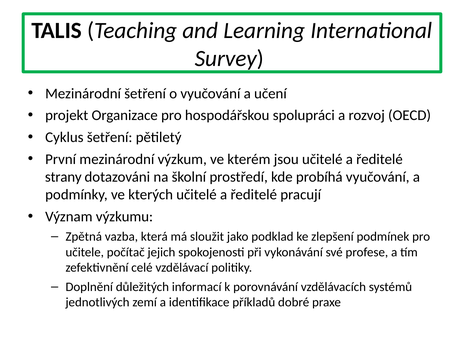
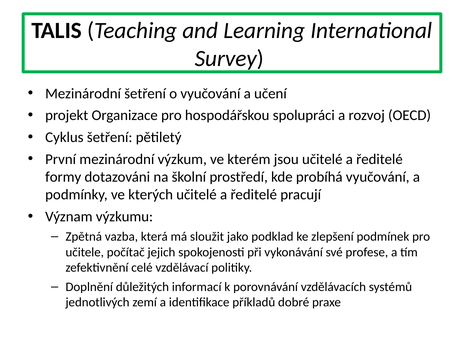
strany: strany -> formy
